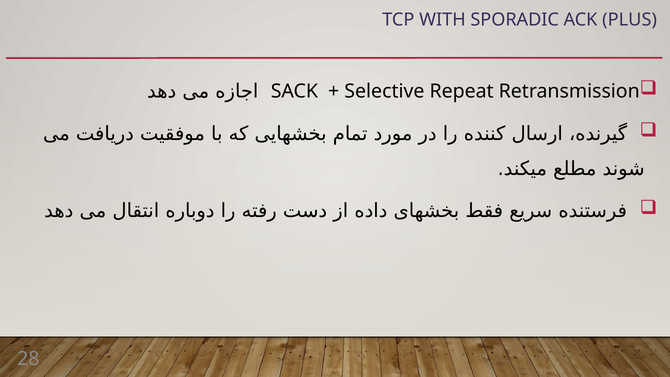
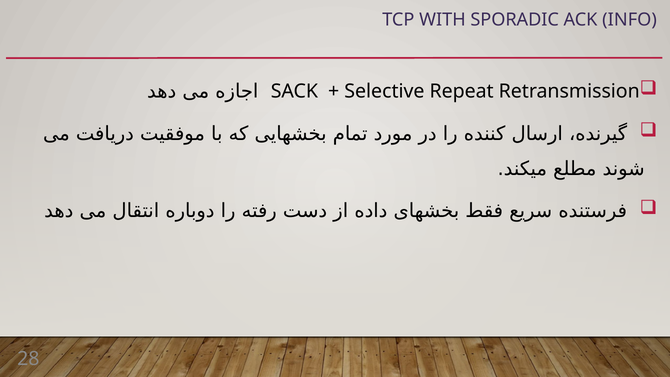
PLUS: PLUS -> INFO
